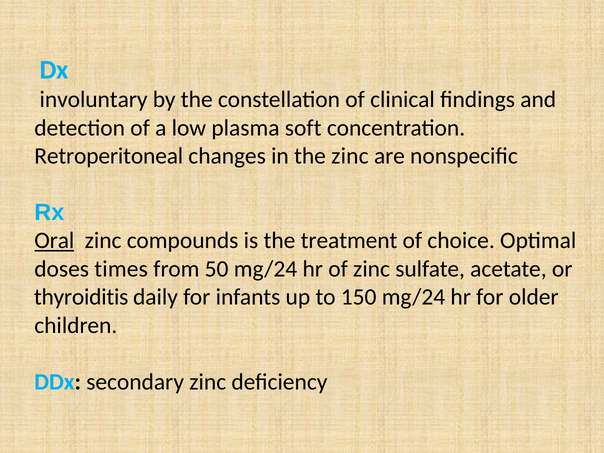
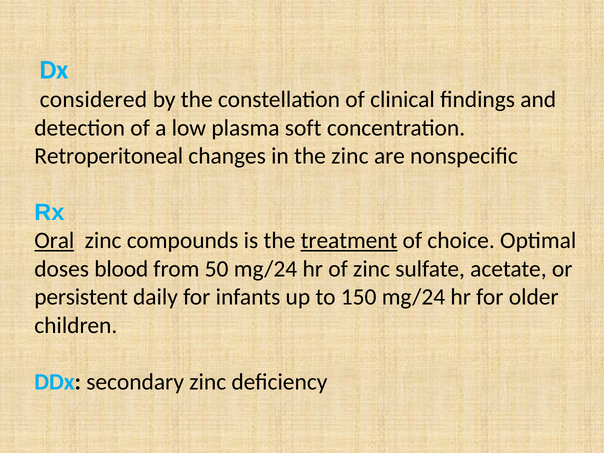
involuntary: involuntary -> considered
treatment underline: none -> present
times: times -> blood
thyroiditis: thyroiditis -> persistent
